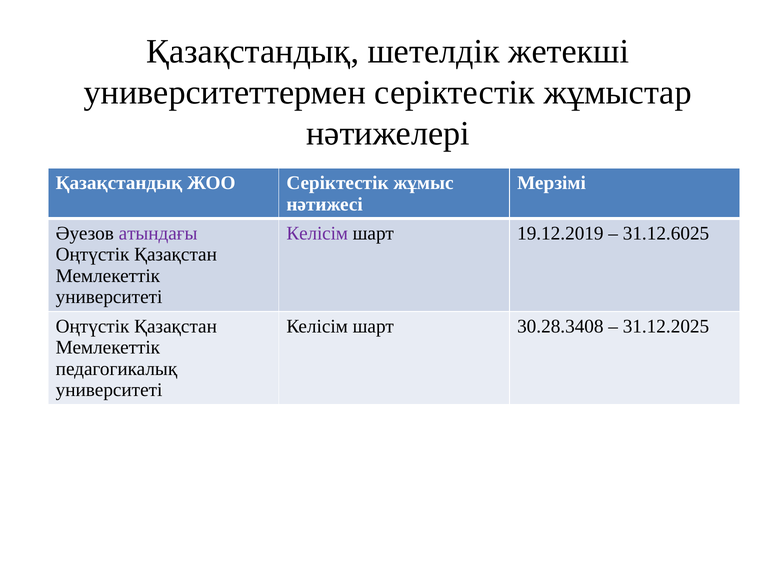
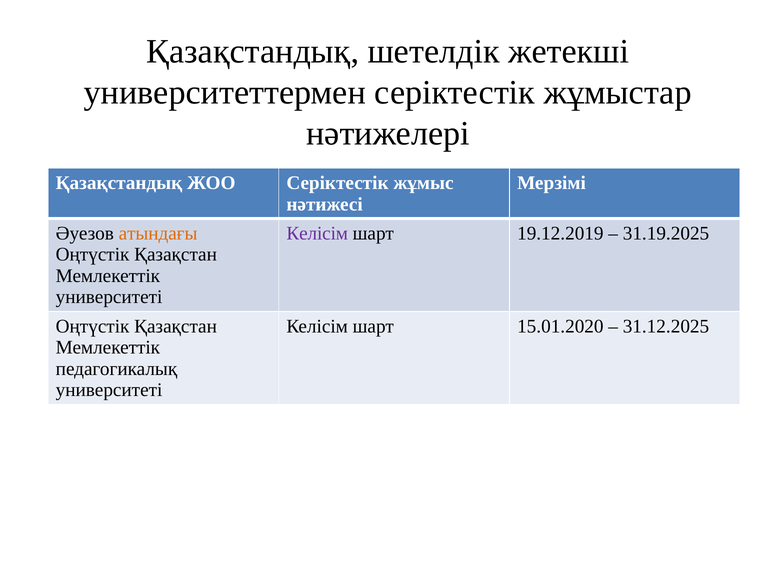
атындағы colour: purple -> orange
31.12.6025: 31.12.6025 -> 31.19.2025
30.28.3408: 30.28.3408 -> 15.01.2020
